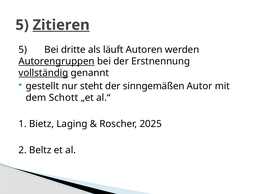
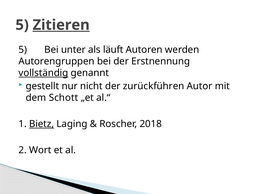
dritte: dritte -> unter
Autorengruppen underline: present -> none
steht: steht -> nicht
sinngemäßen: sinngemäßen -> zurückführen
Bietz underline: none -> present
2025: 2025 -> 2018
Beltz: Beltz -> Wort
